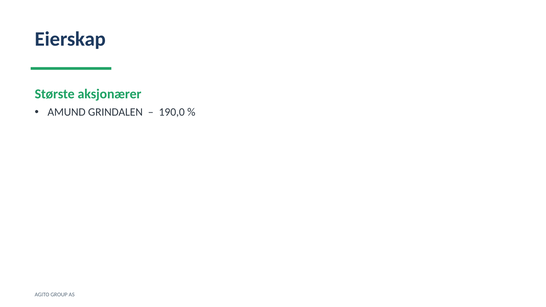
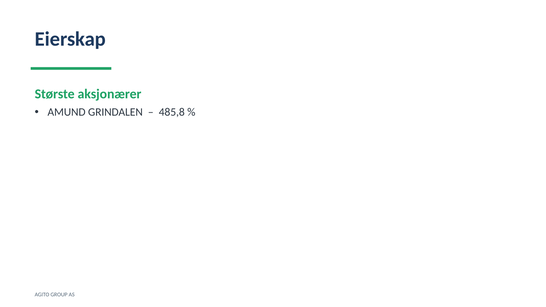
190,0: 190,0 -> 485,8
